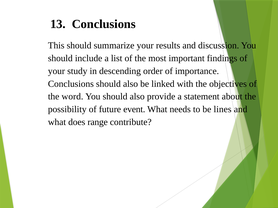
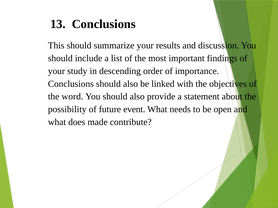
lines: lines -> open
range: range -> made
